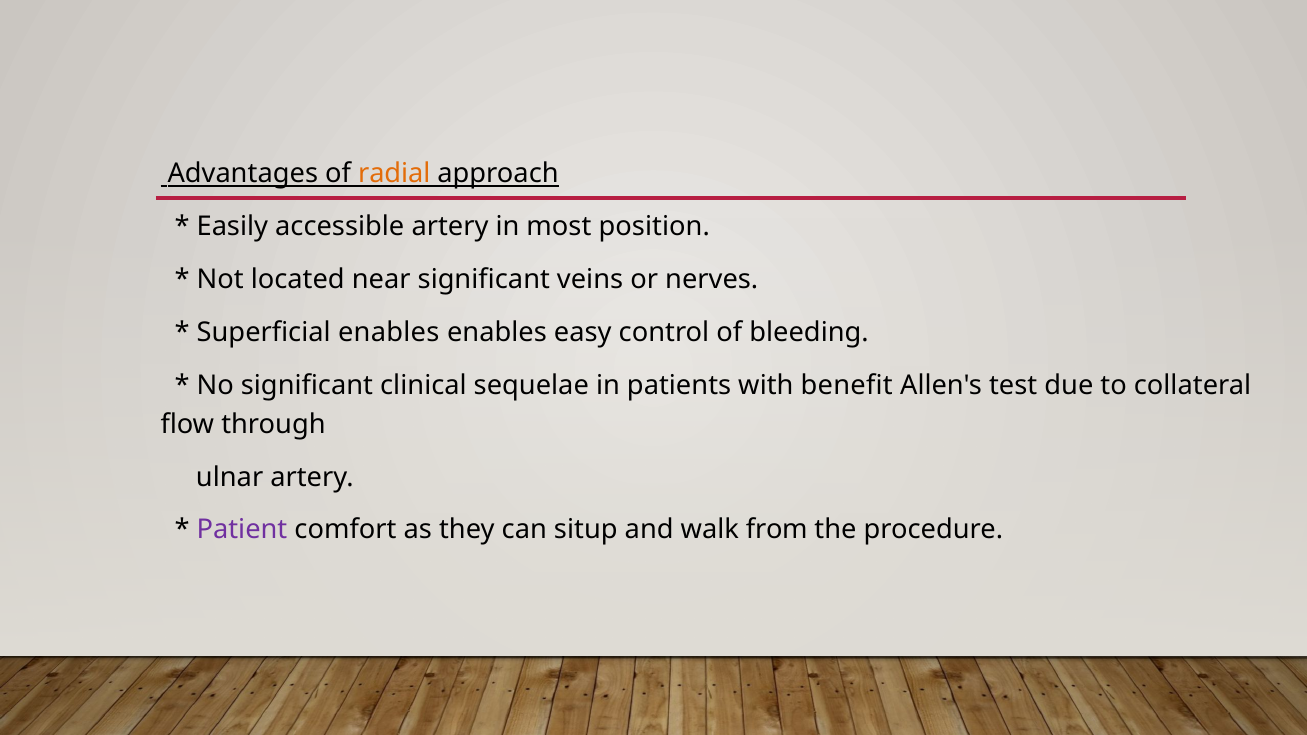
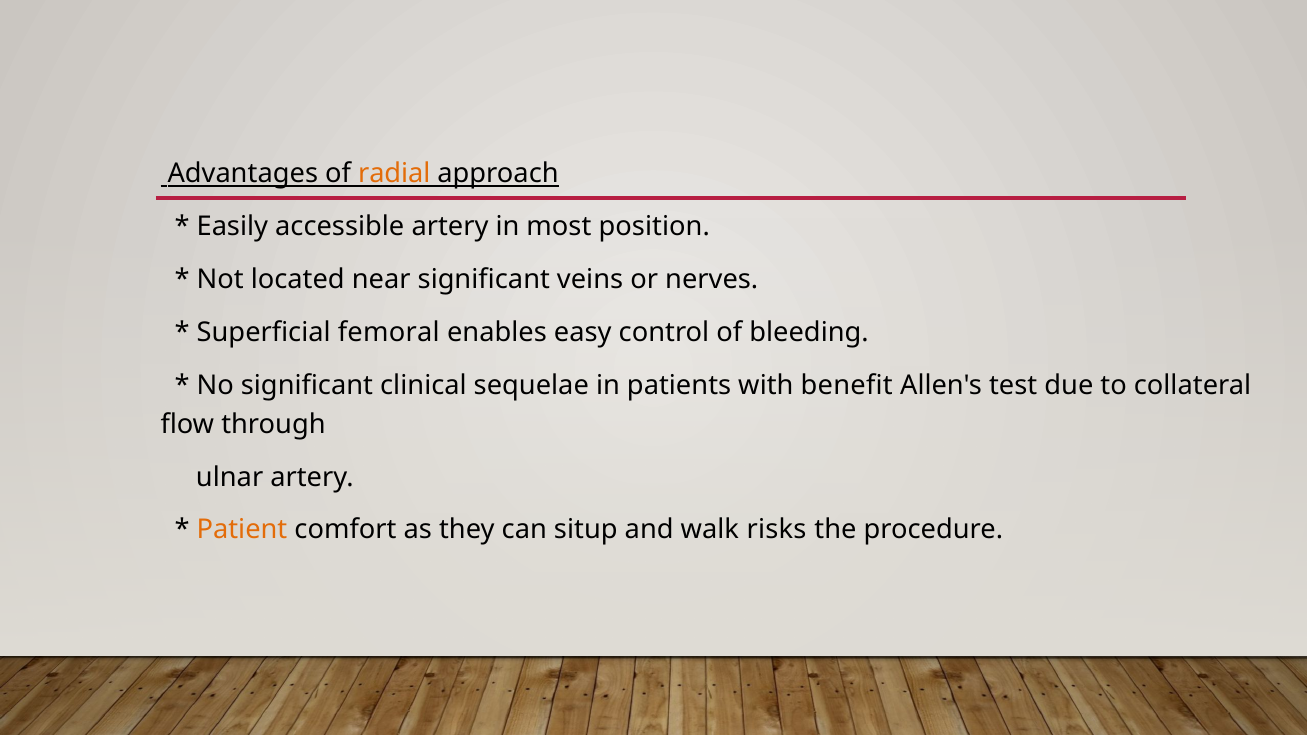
Superficial enables: enables -> femoral
Patient colour: purple -> orange
from: from -> risks
